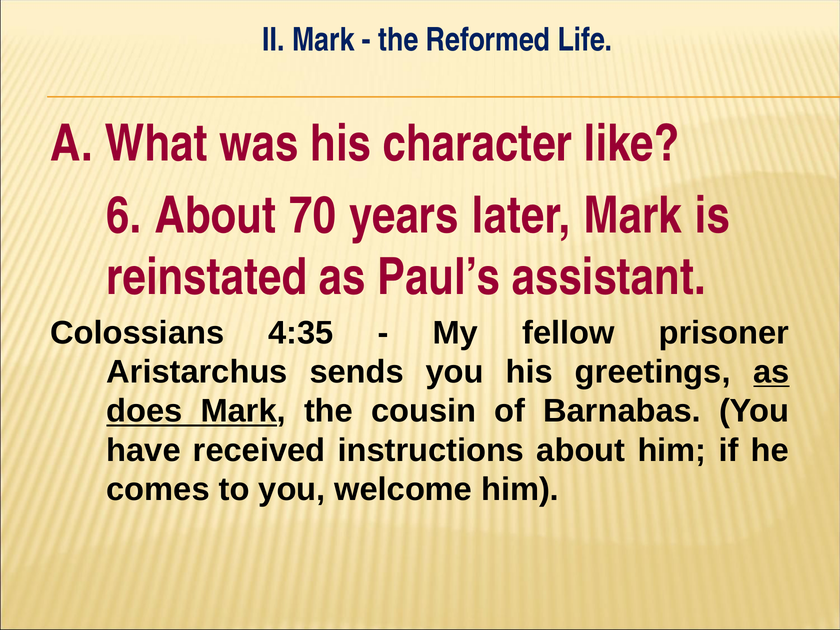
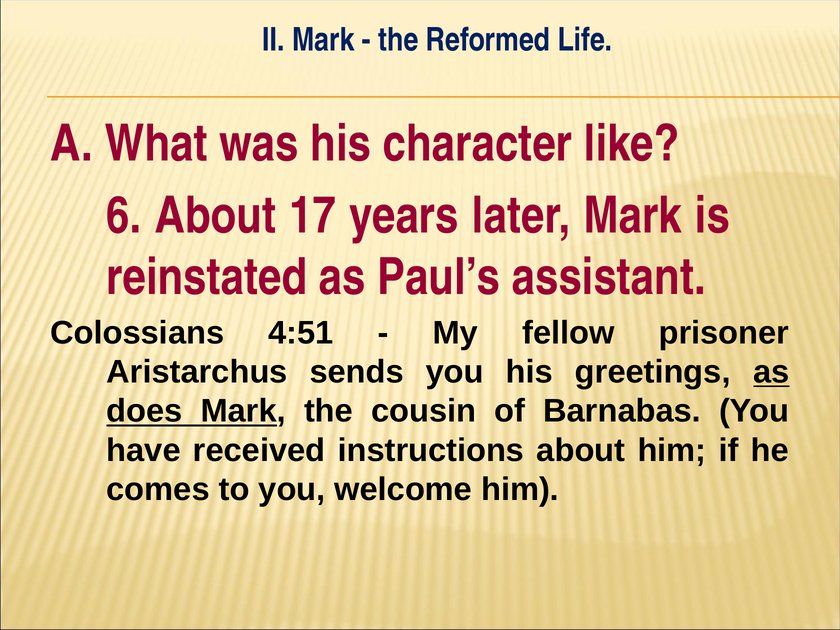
70: 70 -> 17
4:35: 4:35 -> 4:51
